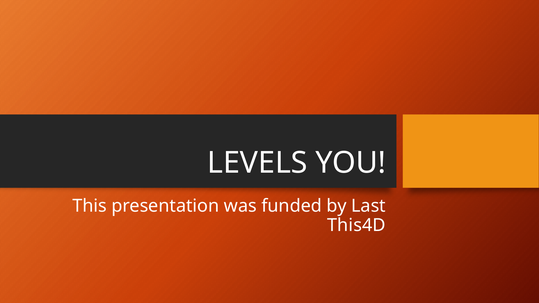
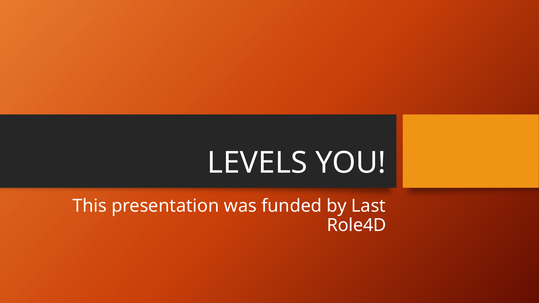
This4D: This4D -> Role4D
